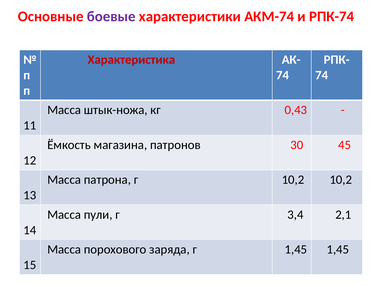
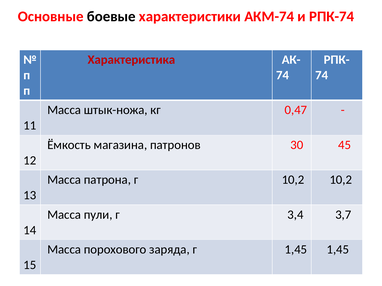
боевые colour: purple -> black
0,43: 0,43 -> 0,47
2,1: 2,1 -> 3,7
